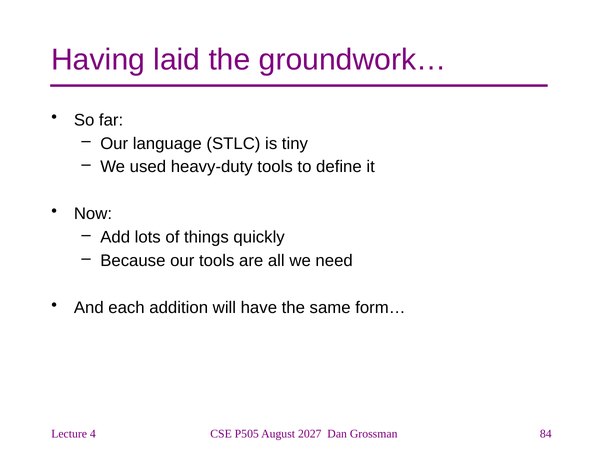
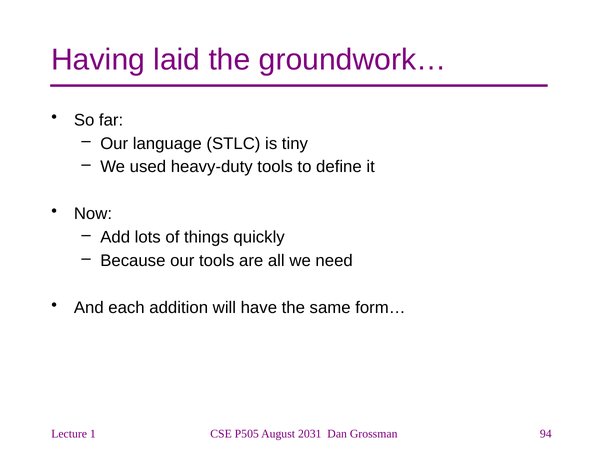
4: 4 -> 1
2027: 2027 -> 2031
84: 84 -> 94
